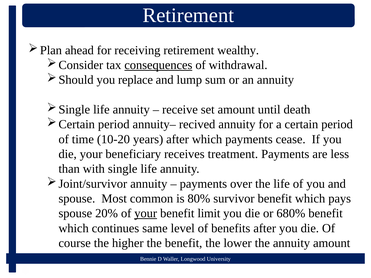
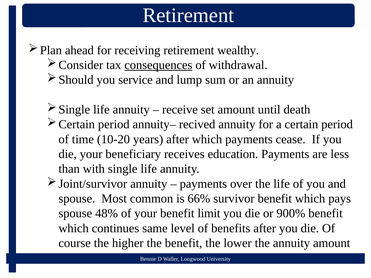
replace: replace -> service
treatment: treatment -> education
80%: 80% -> 66%
20%: 20% -> 48%
your at (146, 214) underline: present -> none
680%: 680% -> 900%
